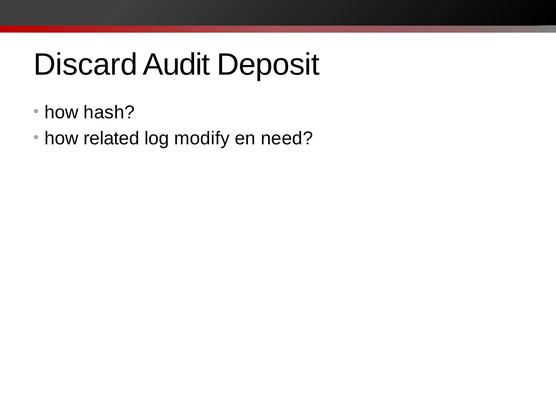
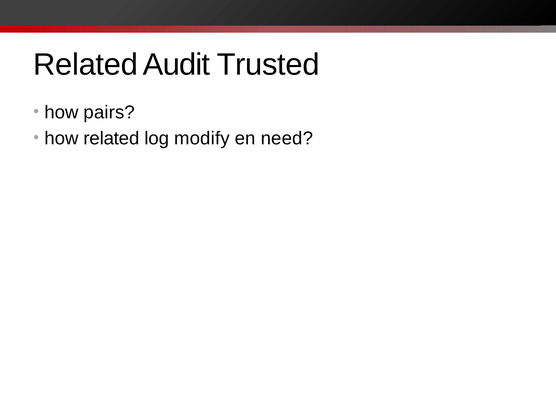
Discard at (85, 65): Discard -> Related
Deposit: Deposit -> Trusted
hash: hash -> pairs
